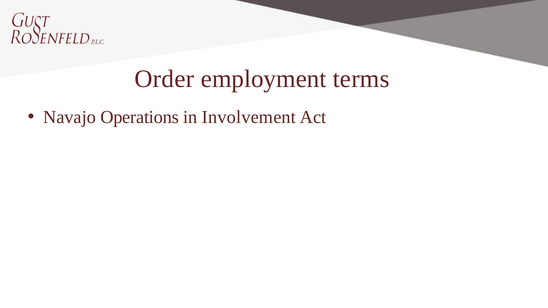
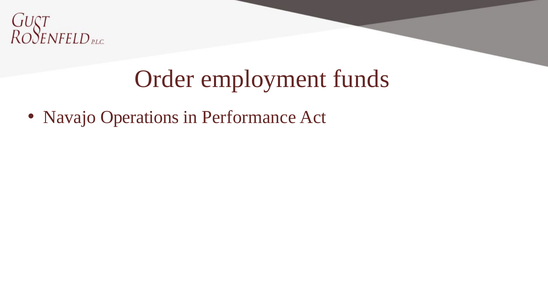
terms: terms -> funds
Involvement: Involvement -> Performance
